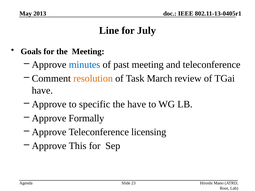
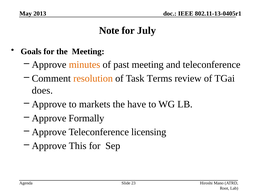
Line: Line -> Note
minutes colour: blue -> orange
March: March -> Terms
have at (42, 91): have -> does
specific: specific -> markets
